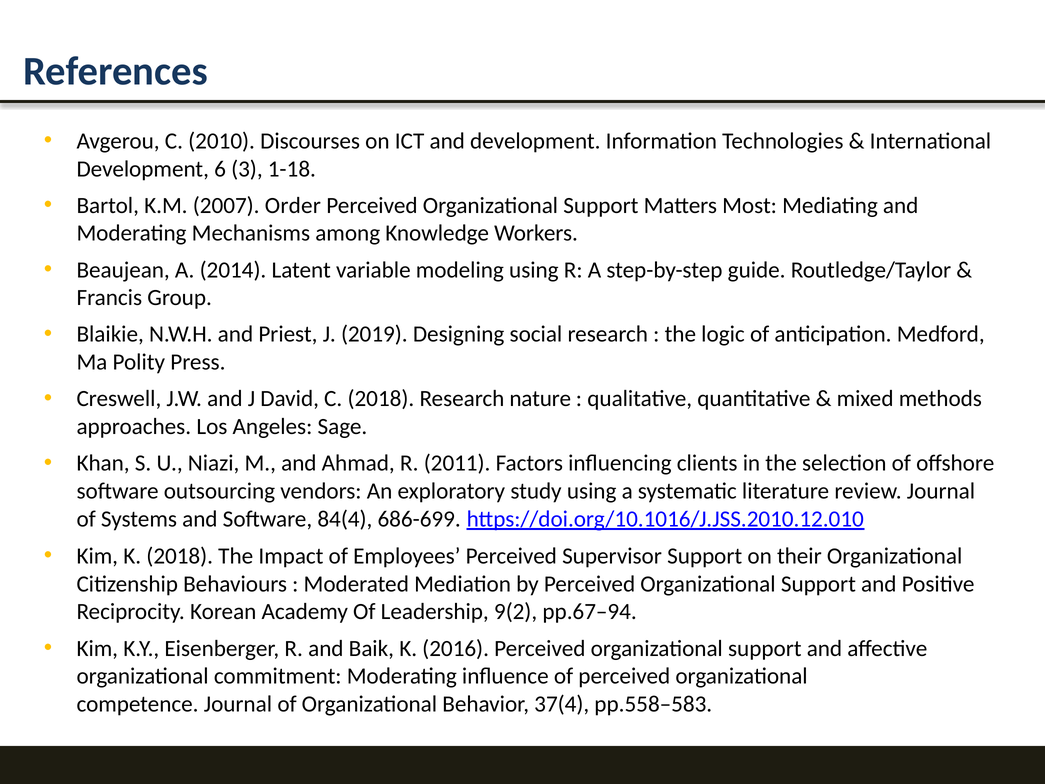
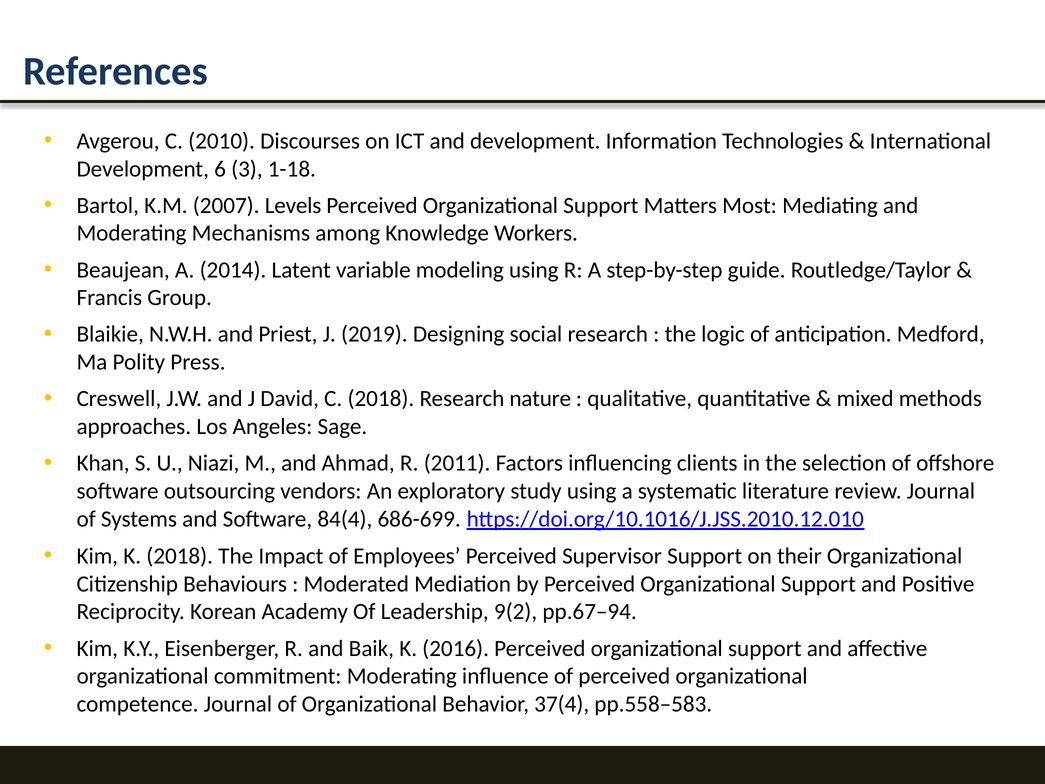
Order: Order -> Levels
